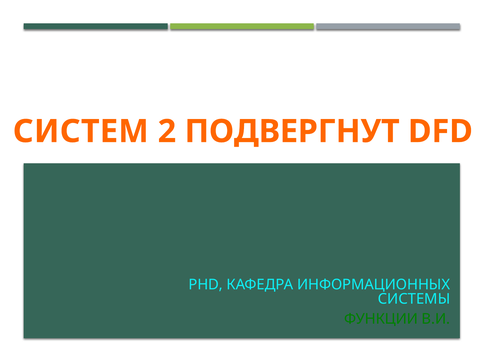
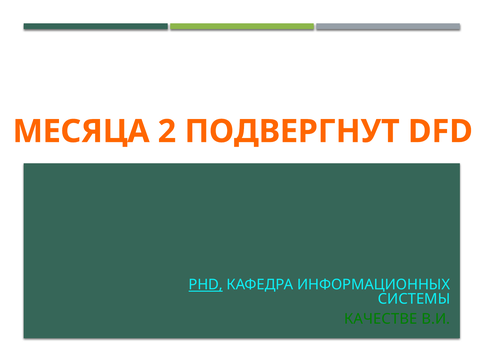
СИСТЕМ: СИСТЕМ -> МЕСЯЦА
PHD underline: none -> present
ФУНКЦИИ: ФУНКЦИИ -> КАЧЕСТВЕ
